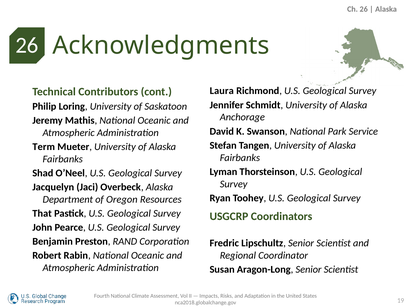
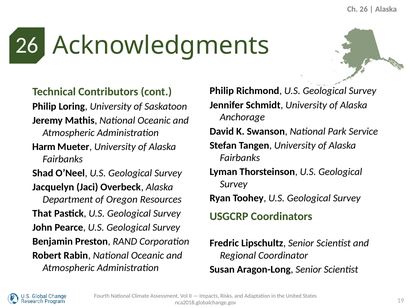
Laura at (222, 91): Laura -> Philip
Term: Term -> Harm
